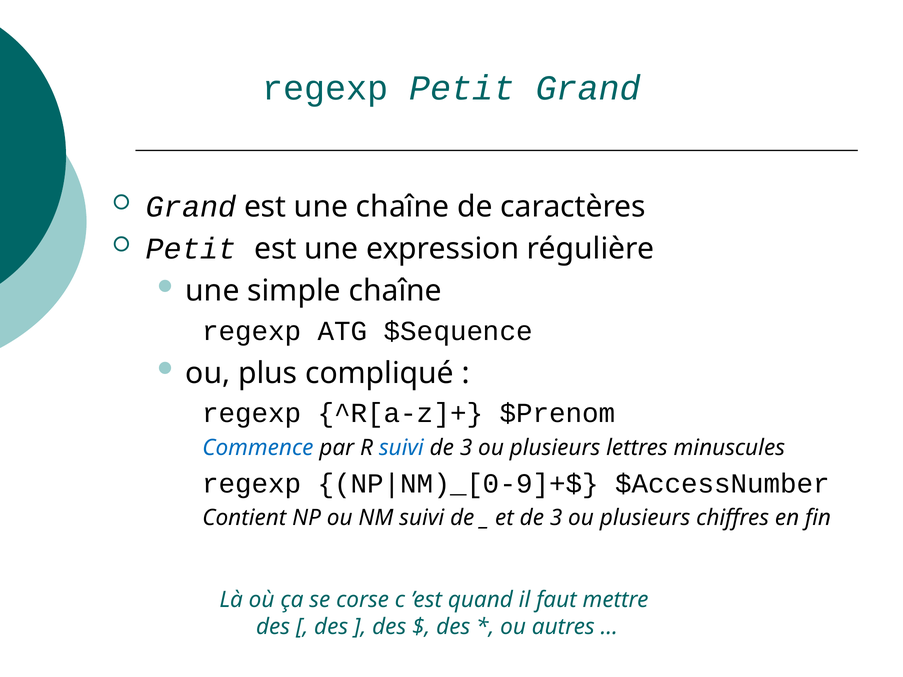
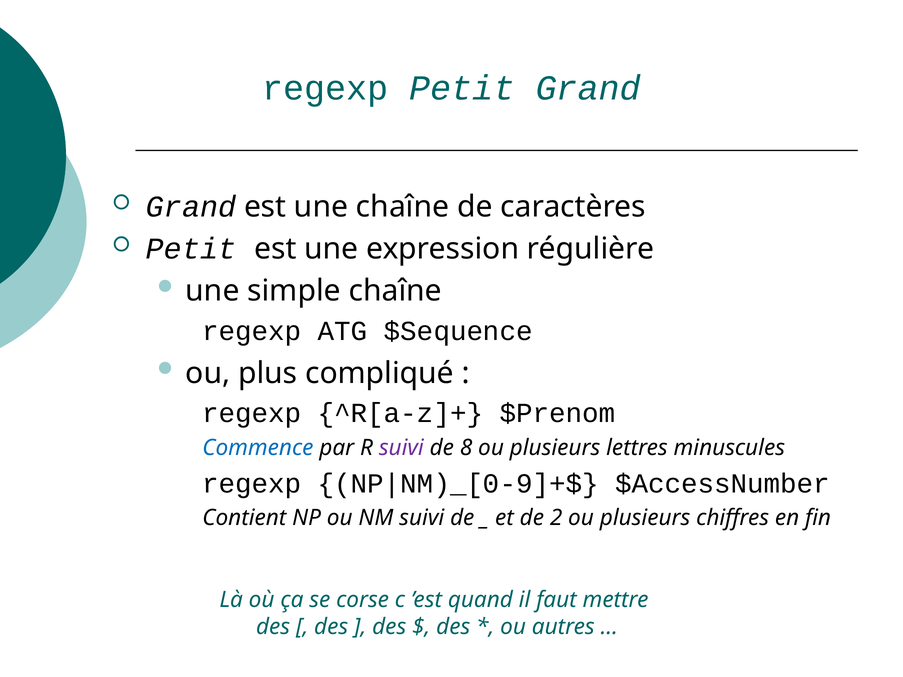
suivi at (401, 448) colour: blue -> purple
3 at (466, 448): 3 -> 8
et de 3: 3 -> 2
